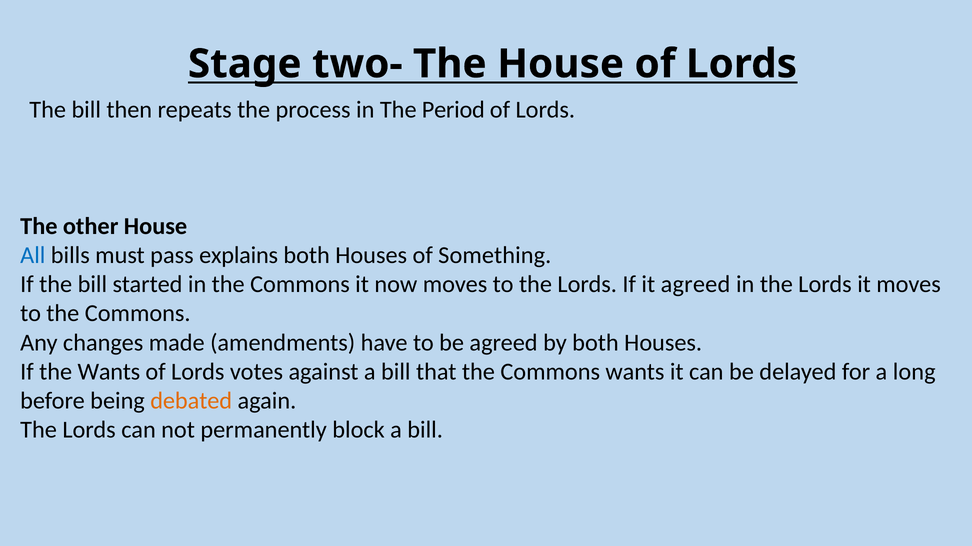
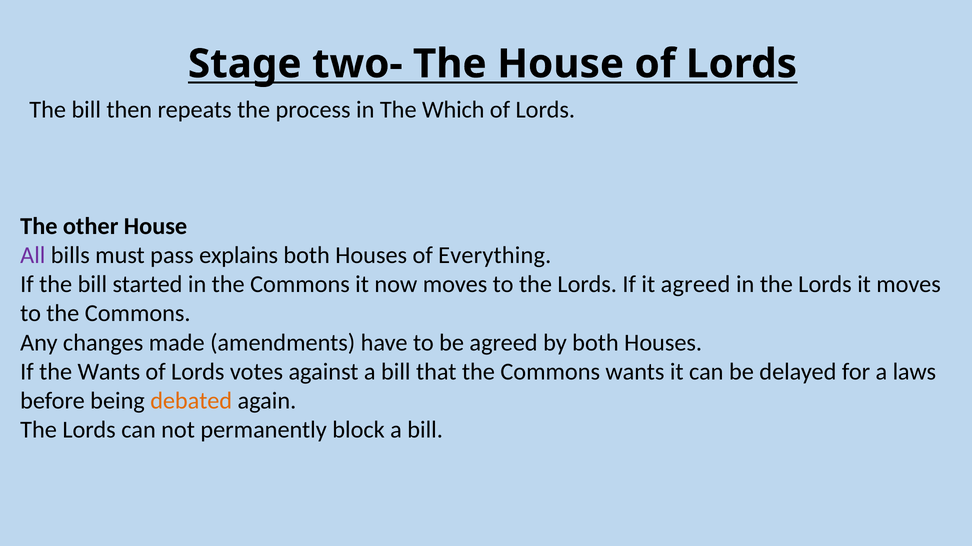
Period: Period -> Which
All colour: blue -> purple
Something: Something -> Everything
long: long -> laws
